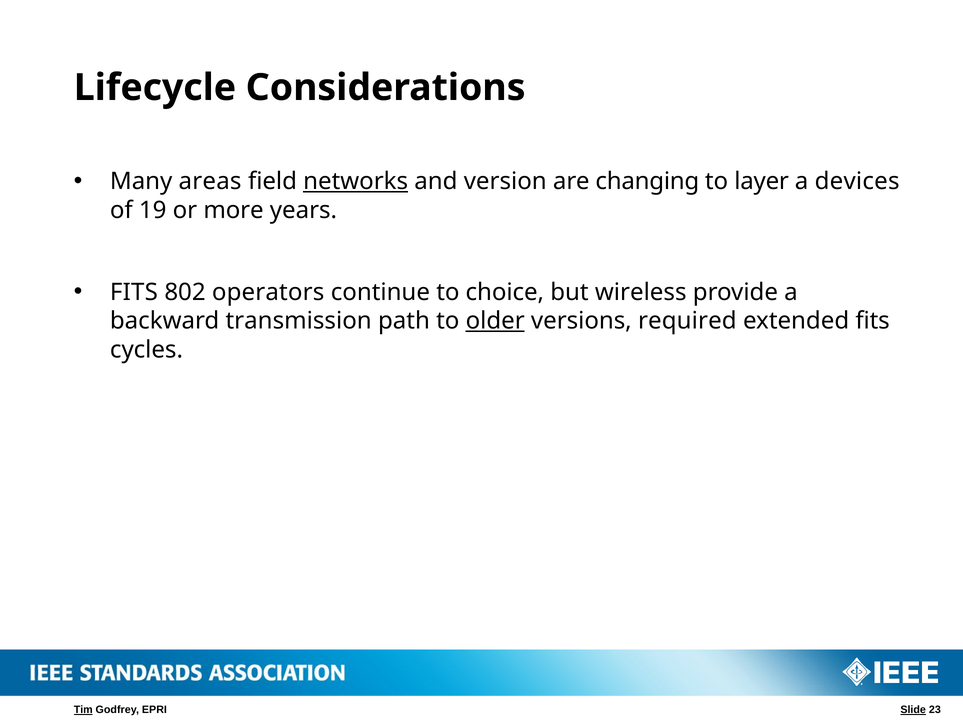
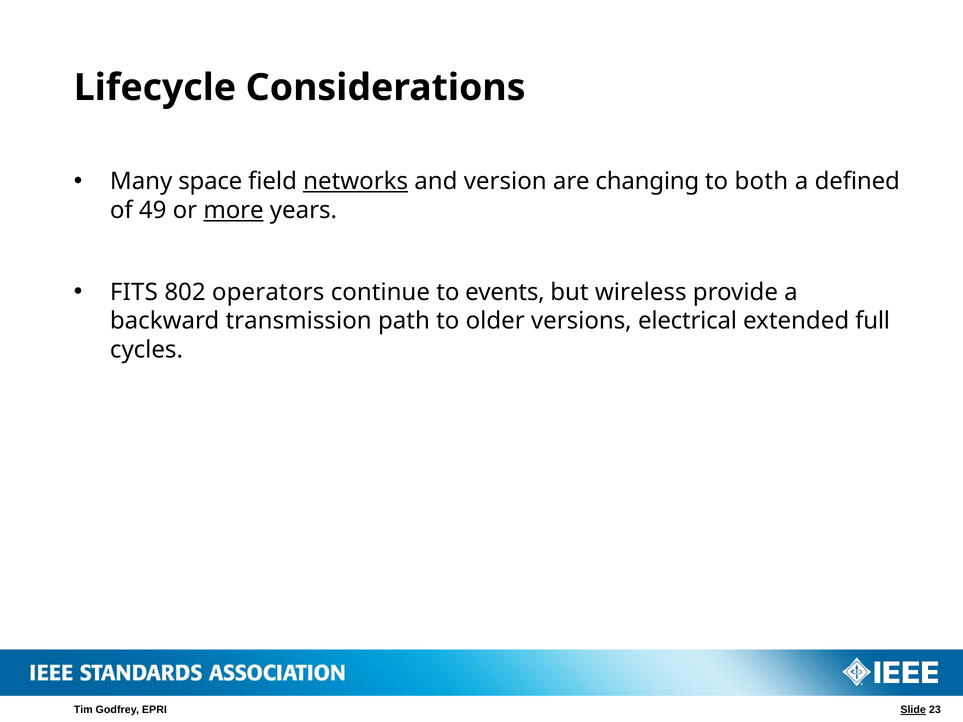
areas: areas -> space
layer: layer -> both
devices: devices -> defined
19: 19 -> 49
more underline: none -> present
choice: choice -> events
older underline: present -> none
required: required -> electrical
extended fits: fits -> full
Tim underline: present -> none
